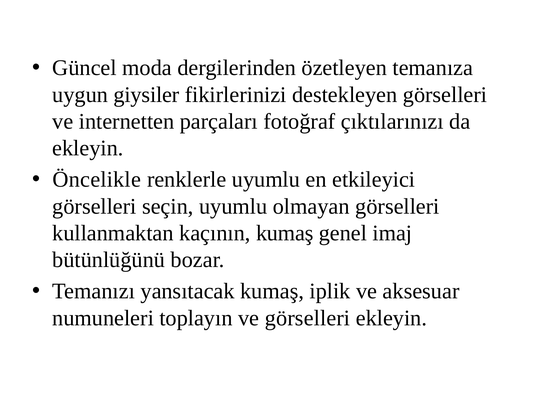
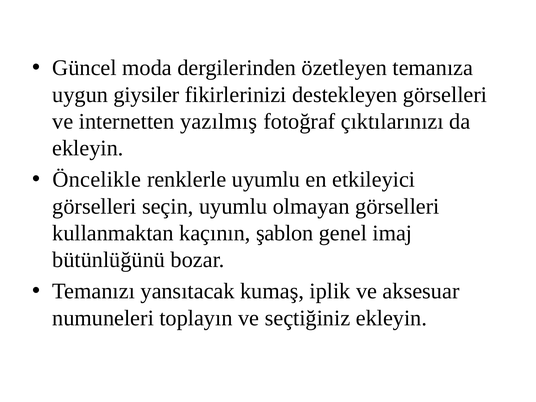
parçaları: parçaları -> yazılmış
kaçının kumaş: kumaş -> şablon
ve görselleri: görselleri -> seçtiğiniz
